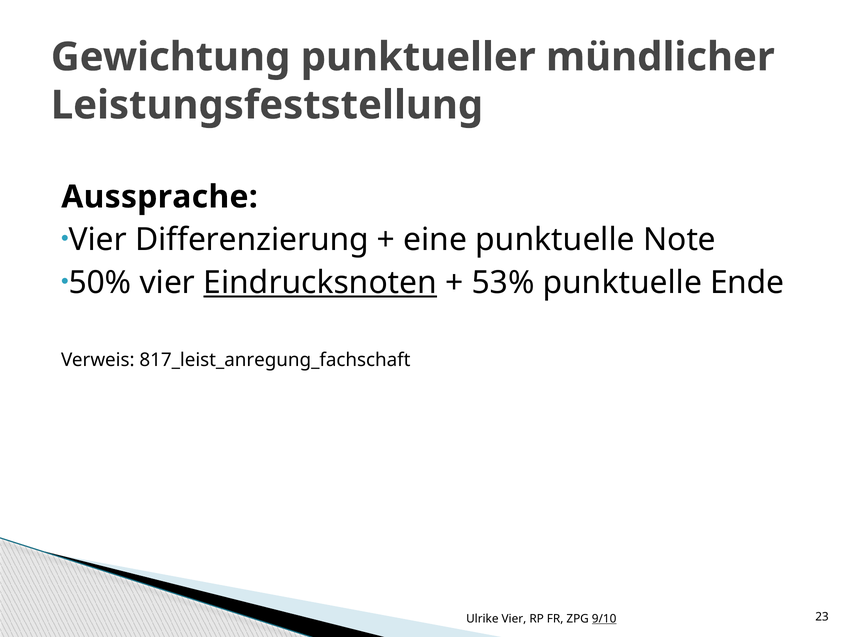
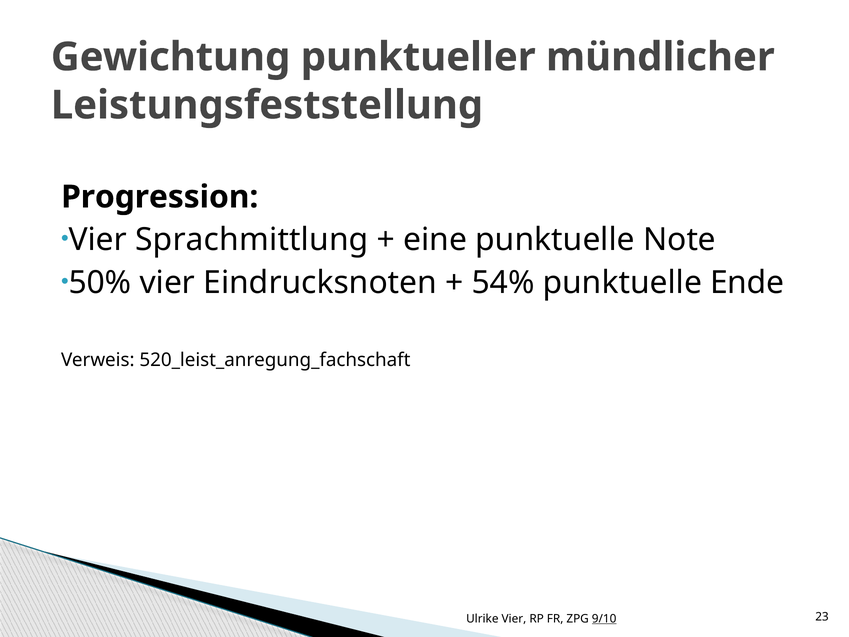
Aussprache: Aussprache -> Progression
Differenzierung: Differenzierung -> Sprachmittlung
Eindrucksnoten underline: present -> none
53%: 53% -> 54%
817_leist_anregung_fachschaft: 817_leist_anregung_fachschaft -> 520_leist_anregung_fachschaft
